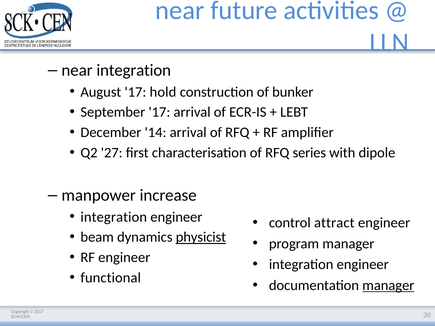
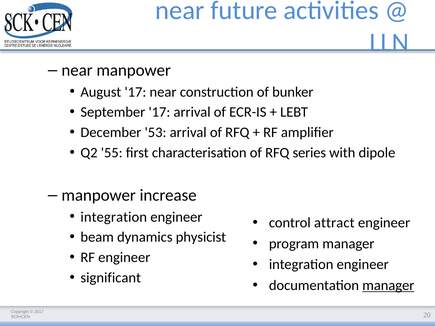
near integration: integration -> manpower
17 hold: hold -> near
14: 14 -> 53
27: 27 -> 55
physicist underline: present -> none
functional: functional -> significant
